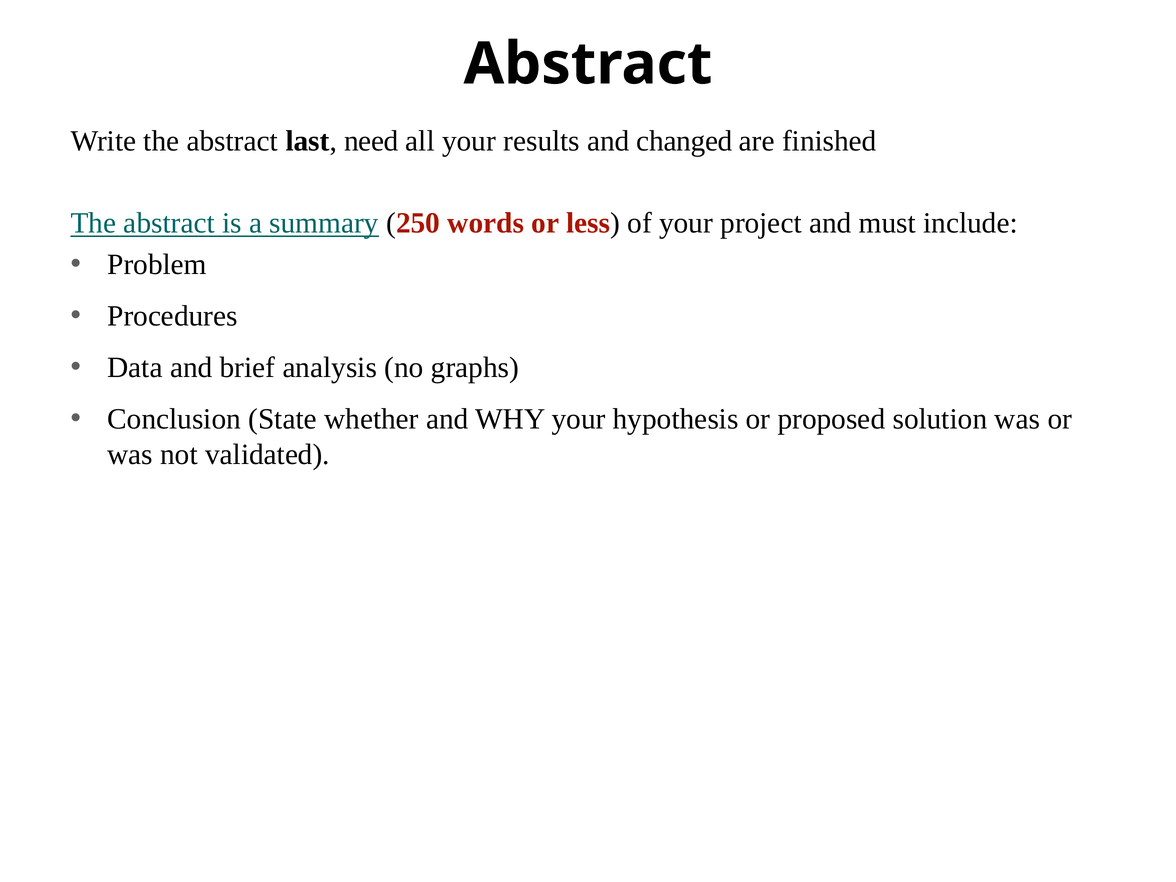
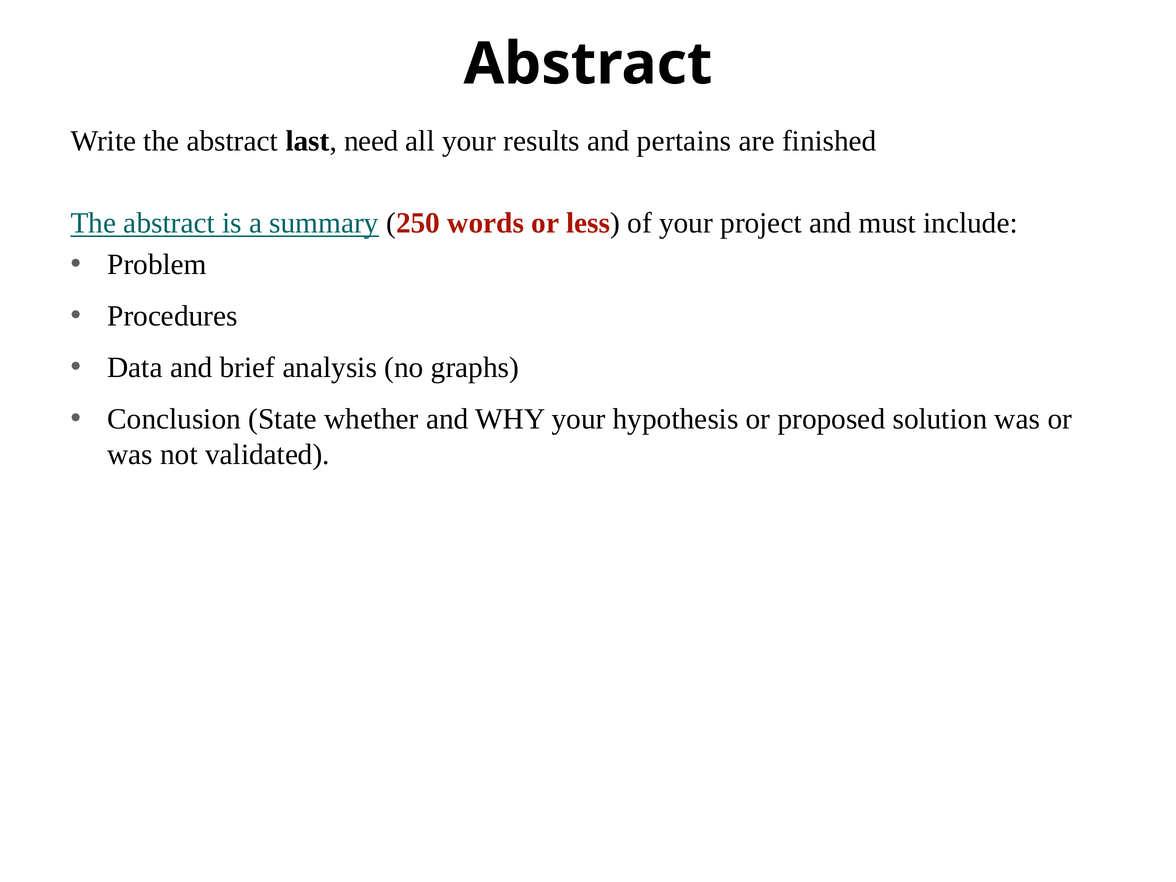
changed: changed -> pertains
